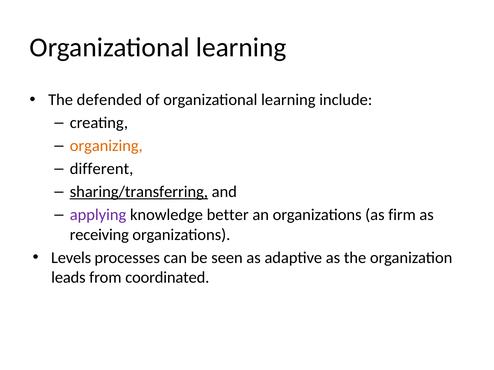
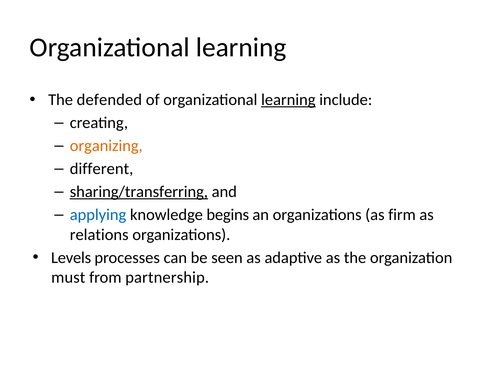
learning at (288, 100) underline: none -> present
applying colour: purple -> blue
better: better -> begins
receiving: receiving -> relations
leads: leads -> must
coordinated: coordinated -> partnership
